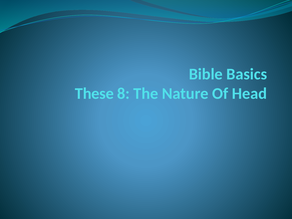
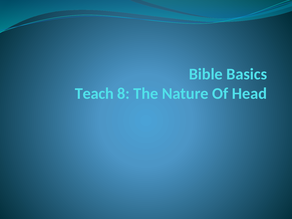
These: These -> Teach
